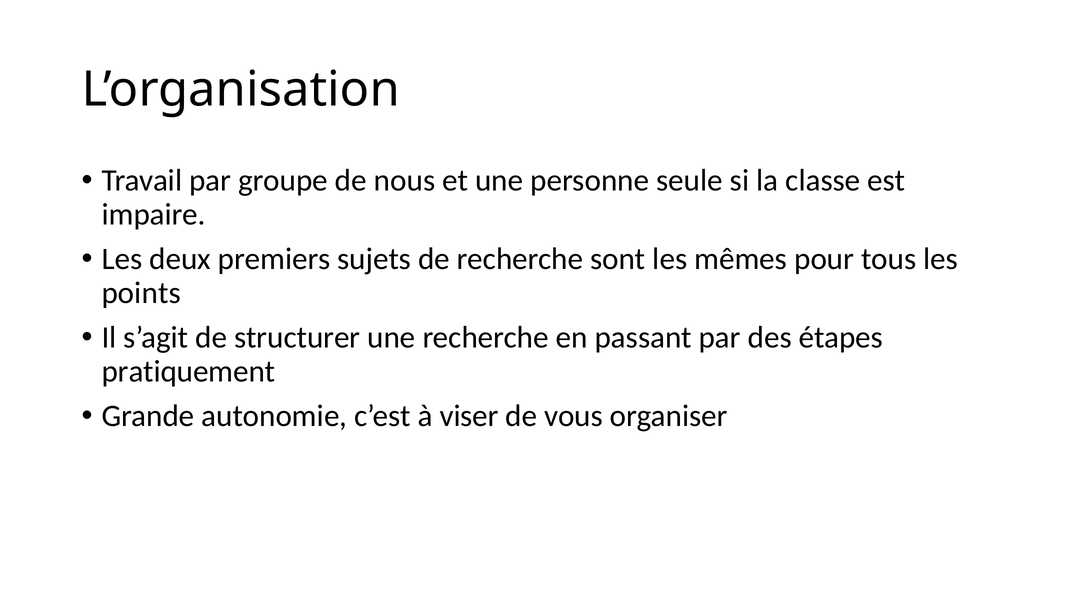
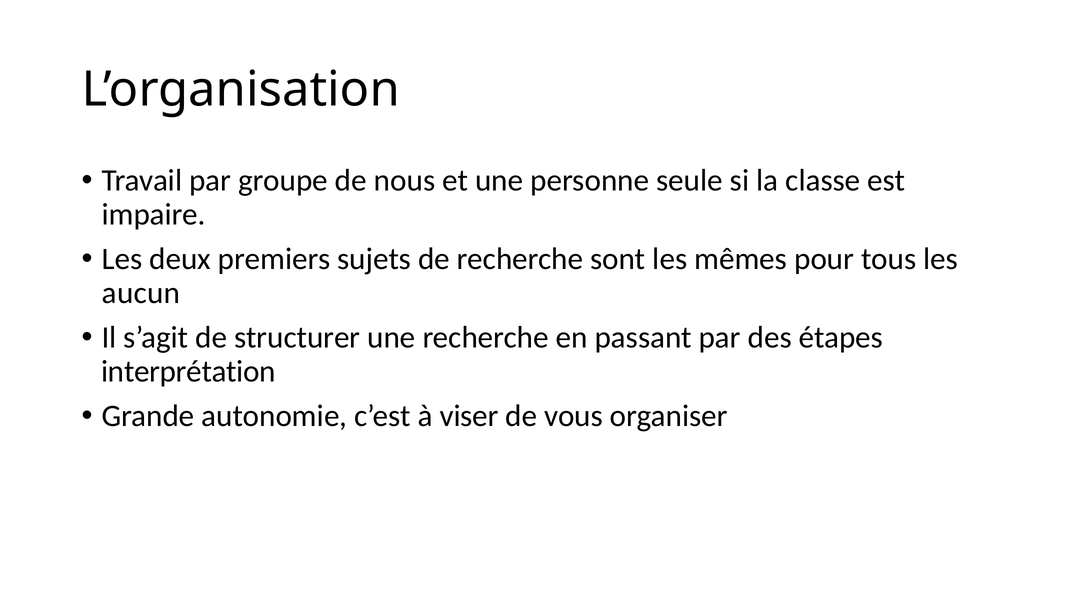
points: points -> aucun
pratiquement: pratiquement -> interprétation
